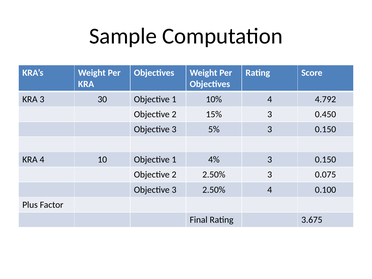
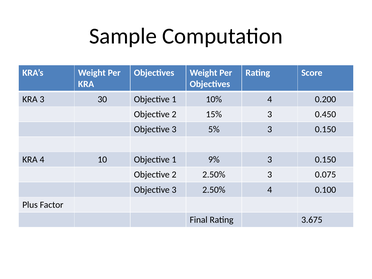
4.792: 4.792 -> 0.200
4%: 4% -> 9%
